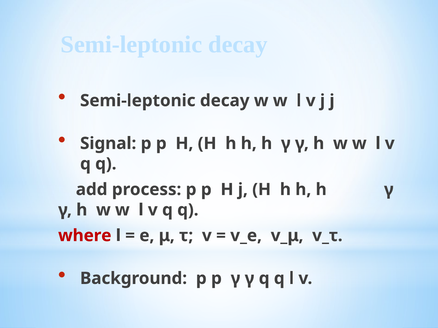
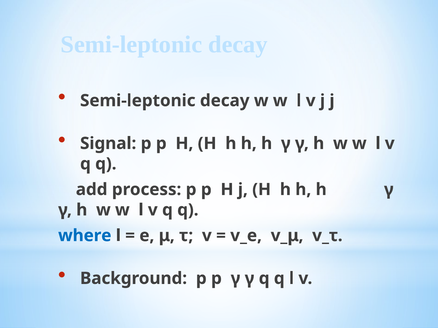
where colour: red -> blue
